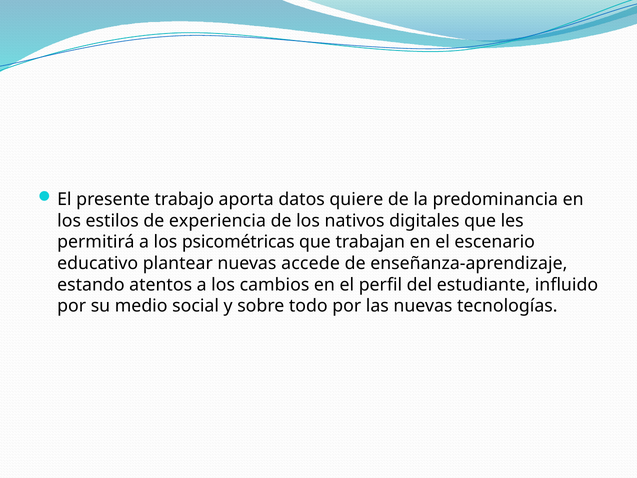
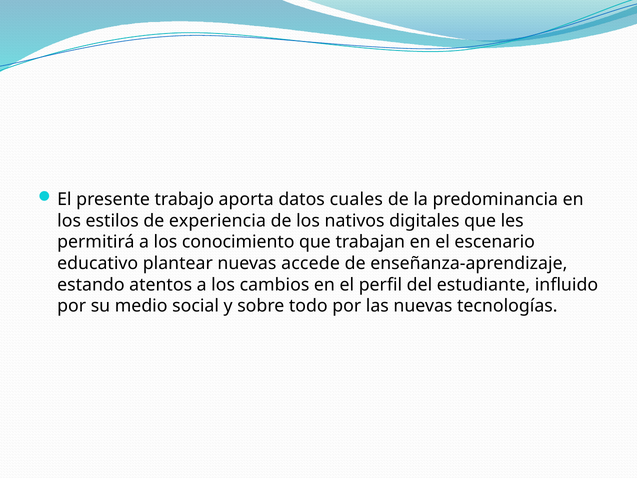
quiere: quiere -> cuales
psicométricas: psicométricas -> conocimiento
